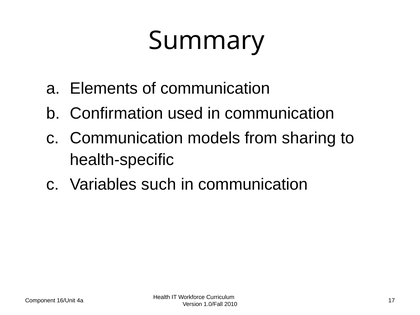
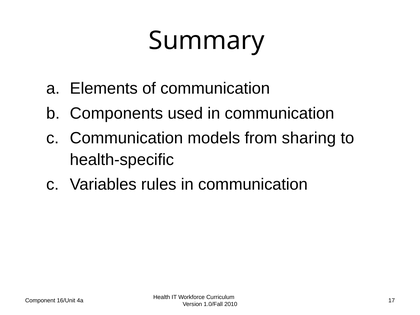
Confirmation: Confirmation -> Components
such: such -> rules
